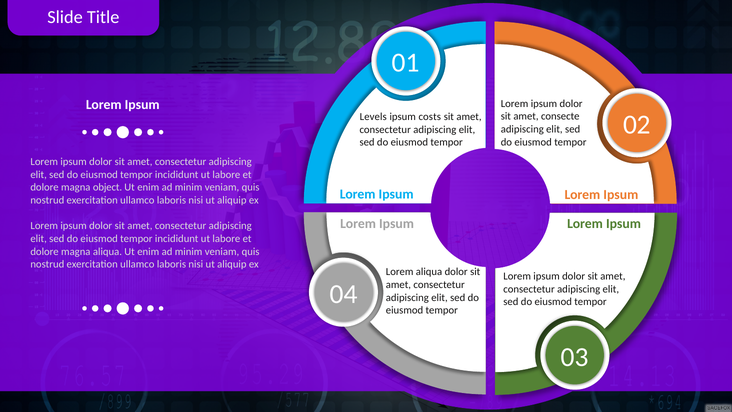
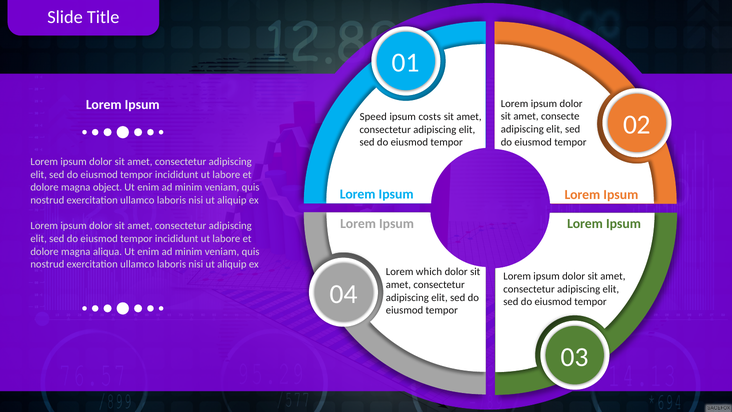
Levels: Levels -> Speed
Lorem aliqua: aliqua -> which
